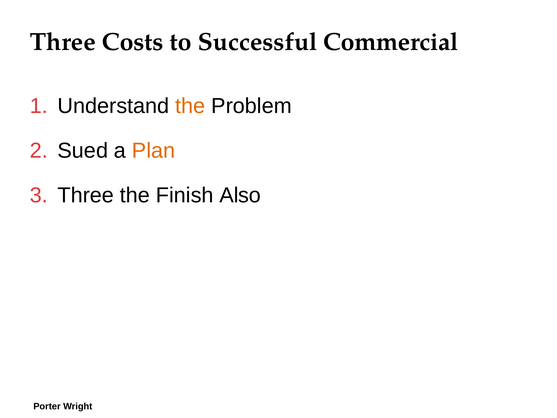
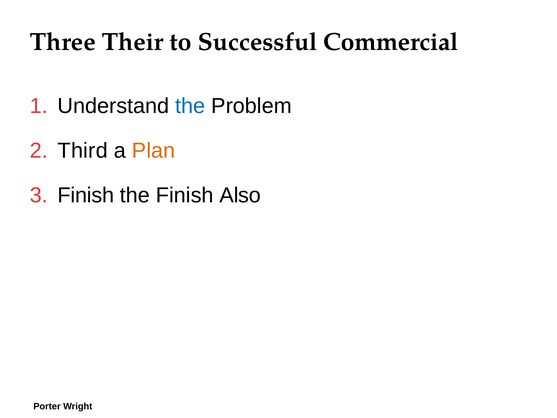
Costs: Costs -> Their
the at (190, 106) colour: orange -> blue
Sued: Sued -> Third
Three at (86, 195): Three -> Finish
